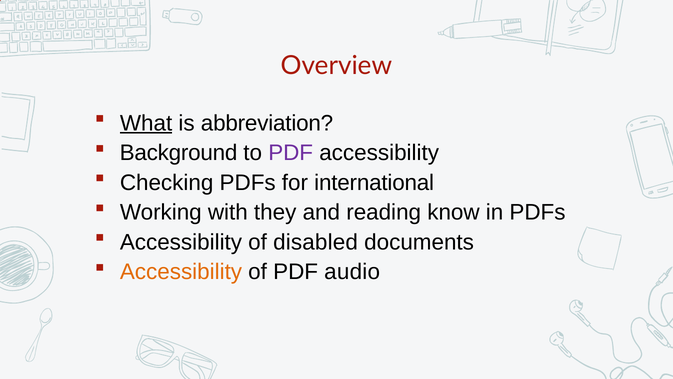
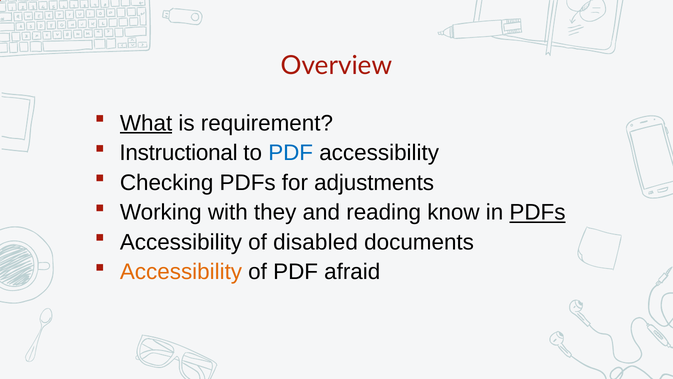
abbreviation: abbreviation -> requirement
Background: Background -> Instructional
PDF at (291, 153) colour: purple -> blue
international: international -> adjustments
PDFs at (537, 212) underline: none -> present
audio: audio -> afraid
